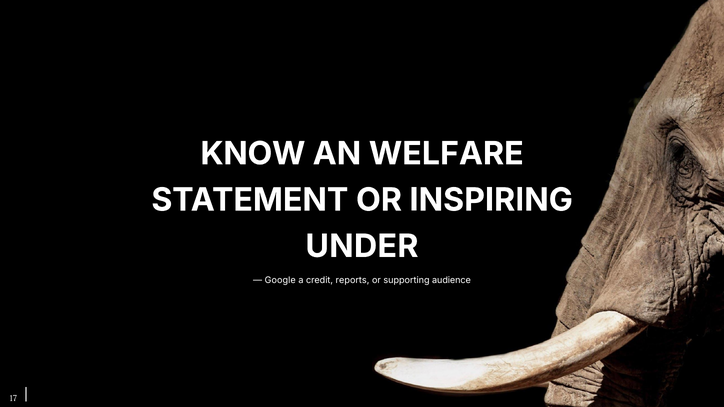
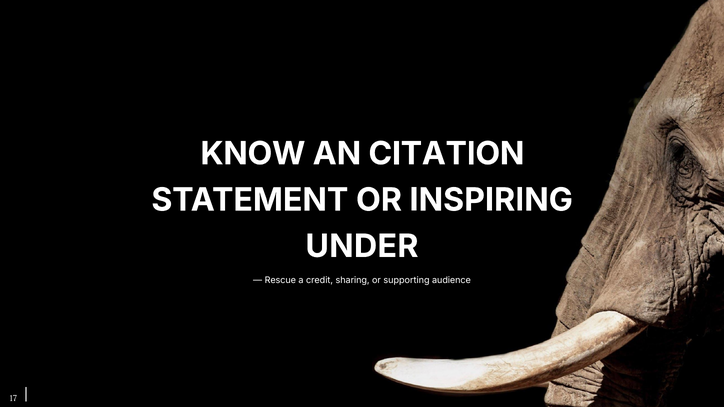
WELFARE: WELFARE -> CITATION
Google: Google -> Rescue
reports: reports -> sharing
